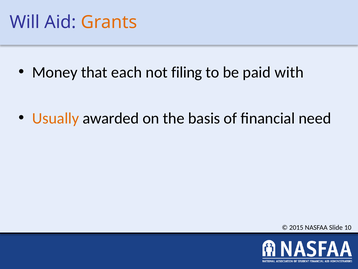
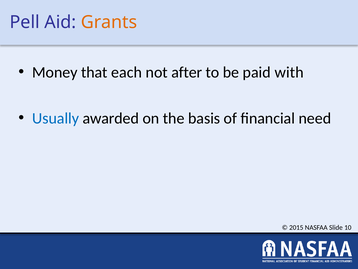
Will: Will -> Pell
filing: filing -> after
Usually colour: orange -> blue
